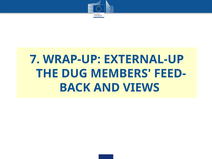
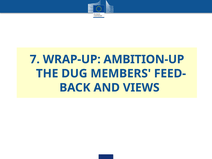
EXTERNAL-UP: EXTERNAL-UP -> AMBITION-UP
